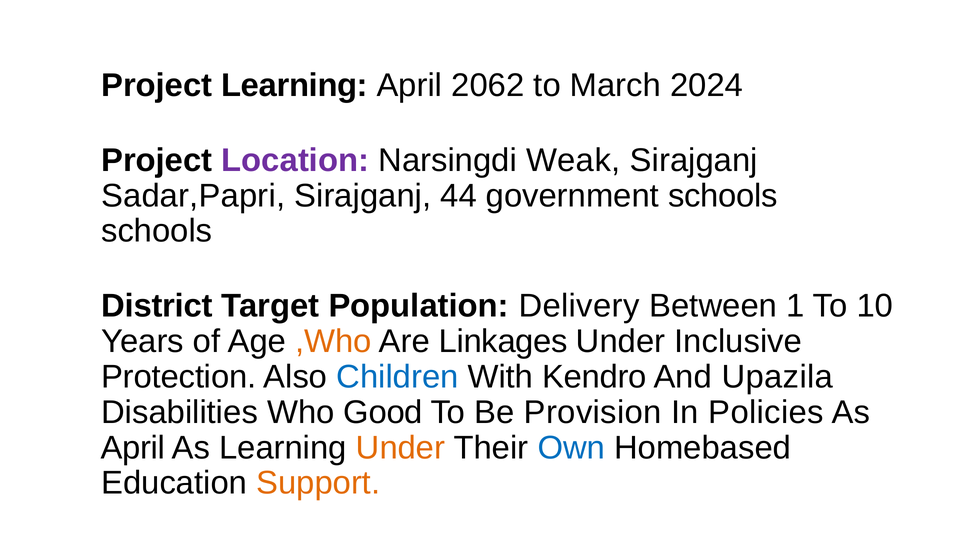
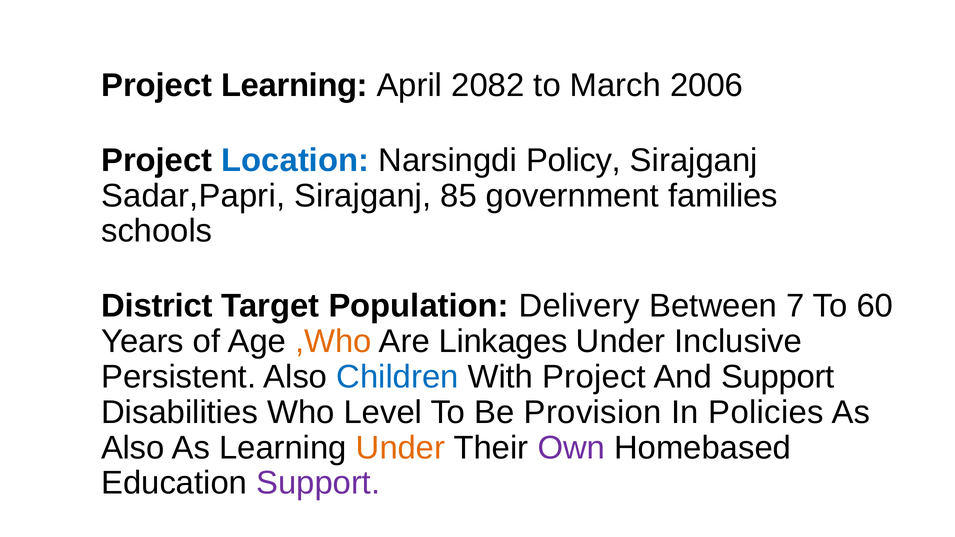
2062: 2062 -> 2082
2024: 2024 -> 2006
Location colour: purple -> blue
Weak: Weak -> Policy
44: 44 -> 85
government schools: schools -> families
1: 1 -> 7
10: 10 -> 60
Protection: Protection -> Persistent
With Kendro: Kendro -> Project
And Upazila: Upazila -> Support
Good: Good -> Level
April at (133, 448): April -> Also
Own colour: blue -> purple
Support at (318, 483) colour: orange -> purple
